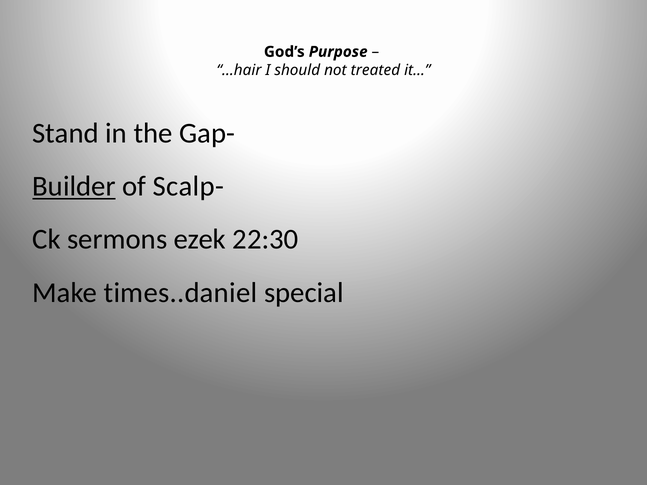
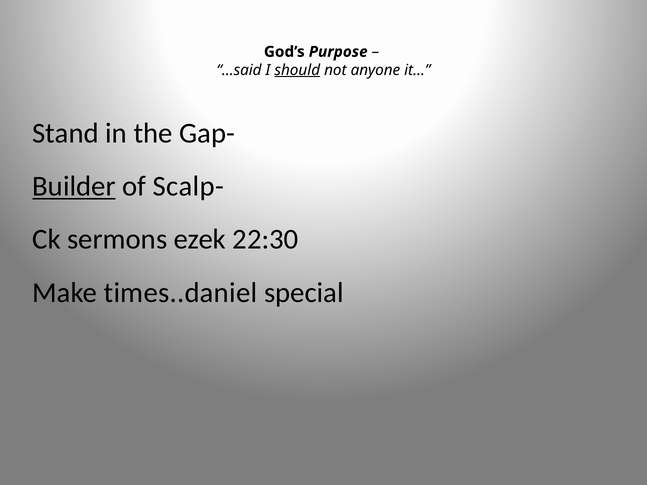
…hair: …hair -> …said
should underline: none -> present
treated: treated -> anyone
